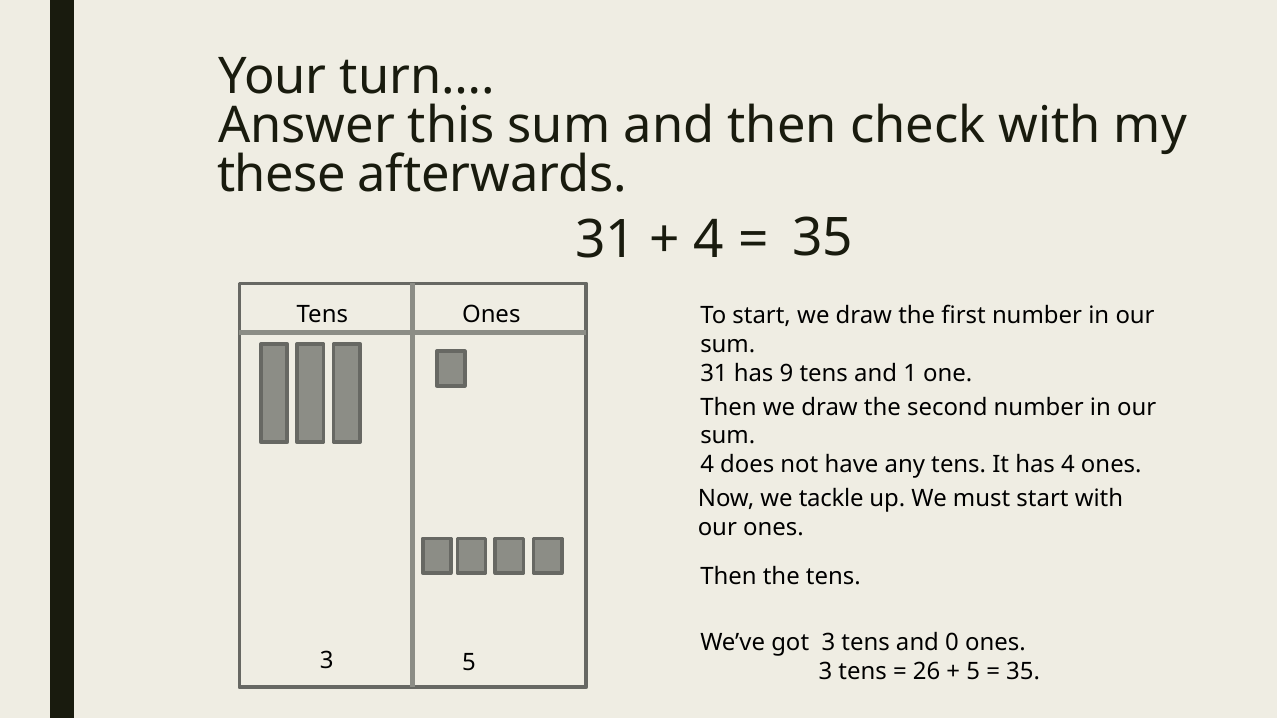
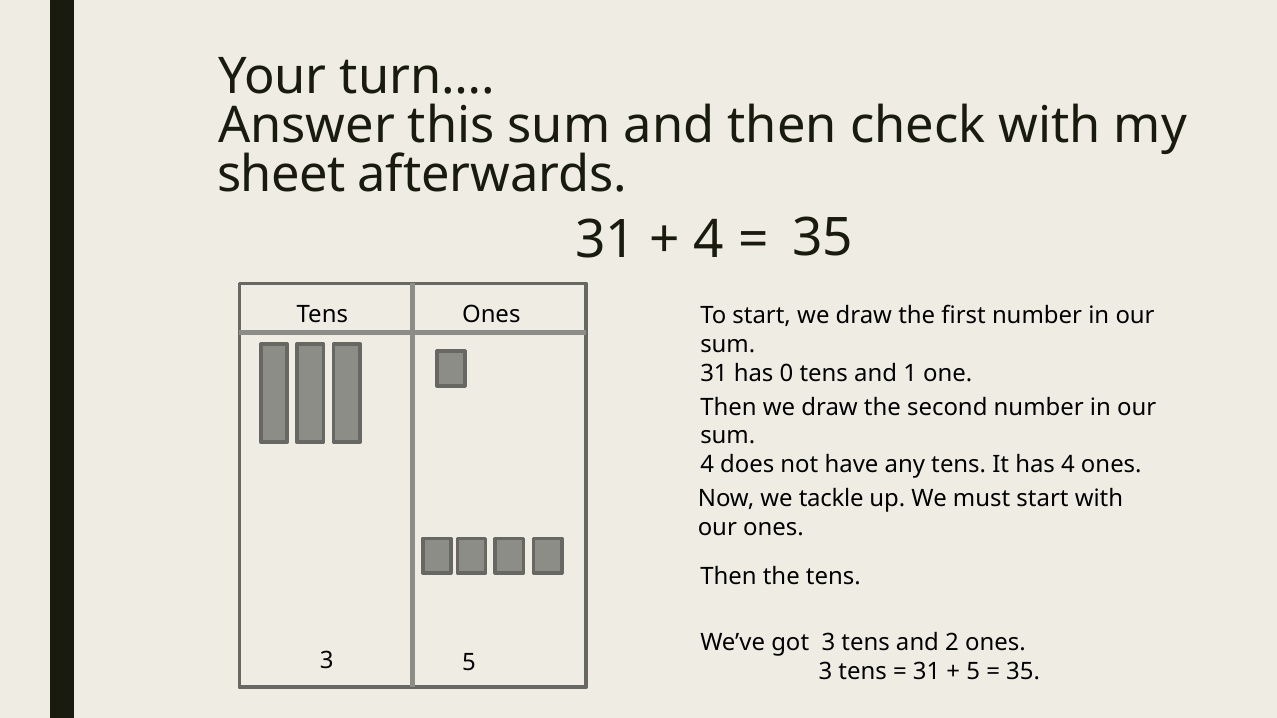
these: these -> sheet
9: 9 -> 0
0: 0 -> 2
26 at (927, 672): 26 -> 31
